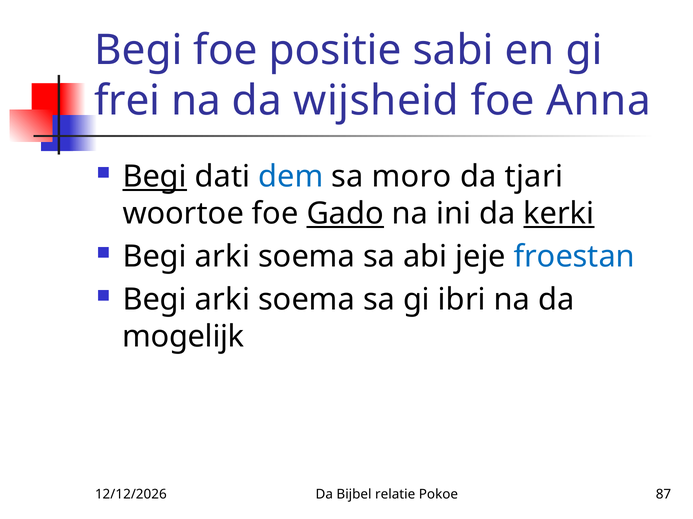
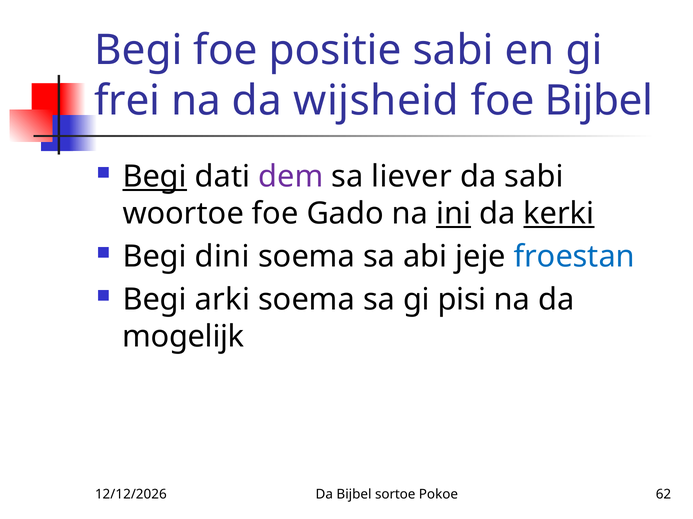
foe Anna: Anna -> Bijbel
dem colour: blue -> purple
moro: moro -> liever
da tjari: tjari -> sabi
Gado underline: present -> none
ini underline: none -> present
arki at (222, 257): arki -> dini
ibri: ibri -> pisi
relatie: relatie -> sortoe
87: 87 -> 62
